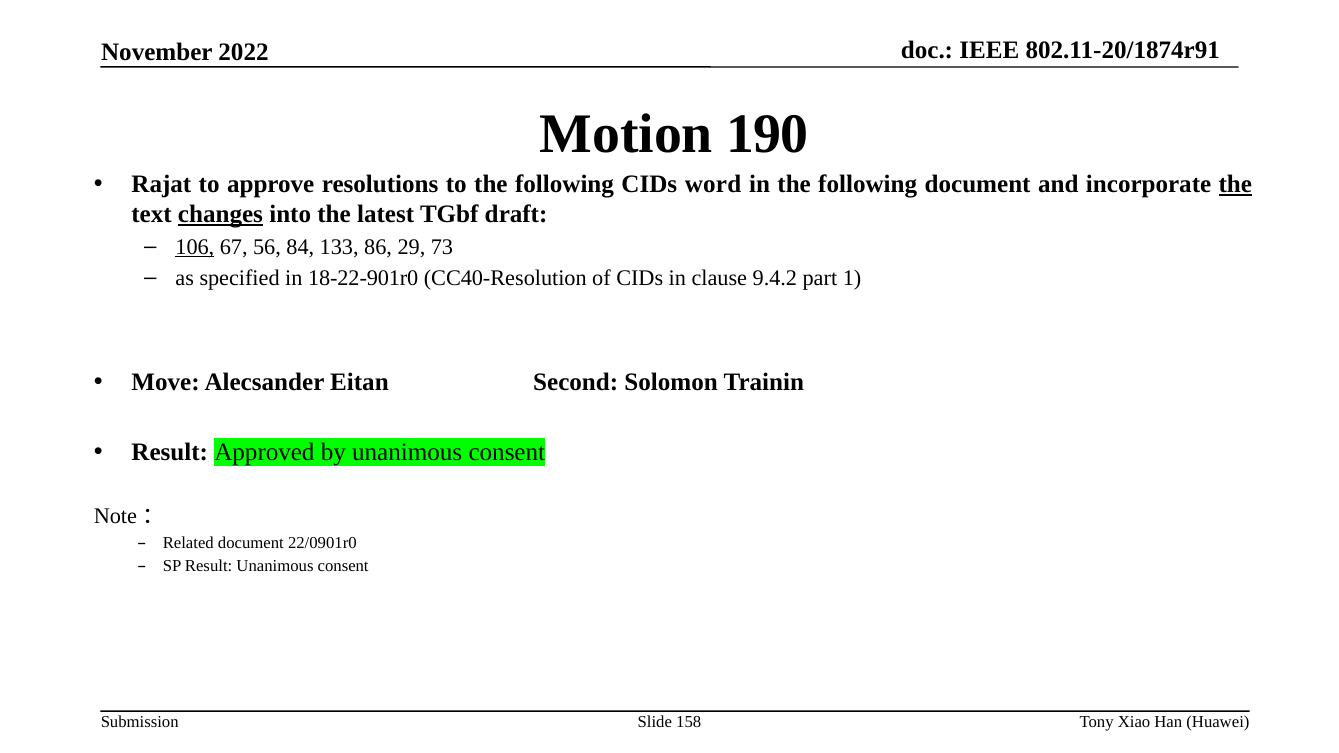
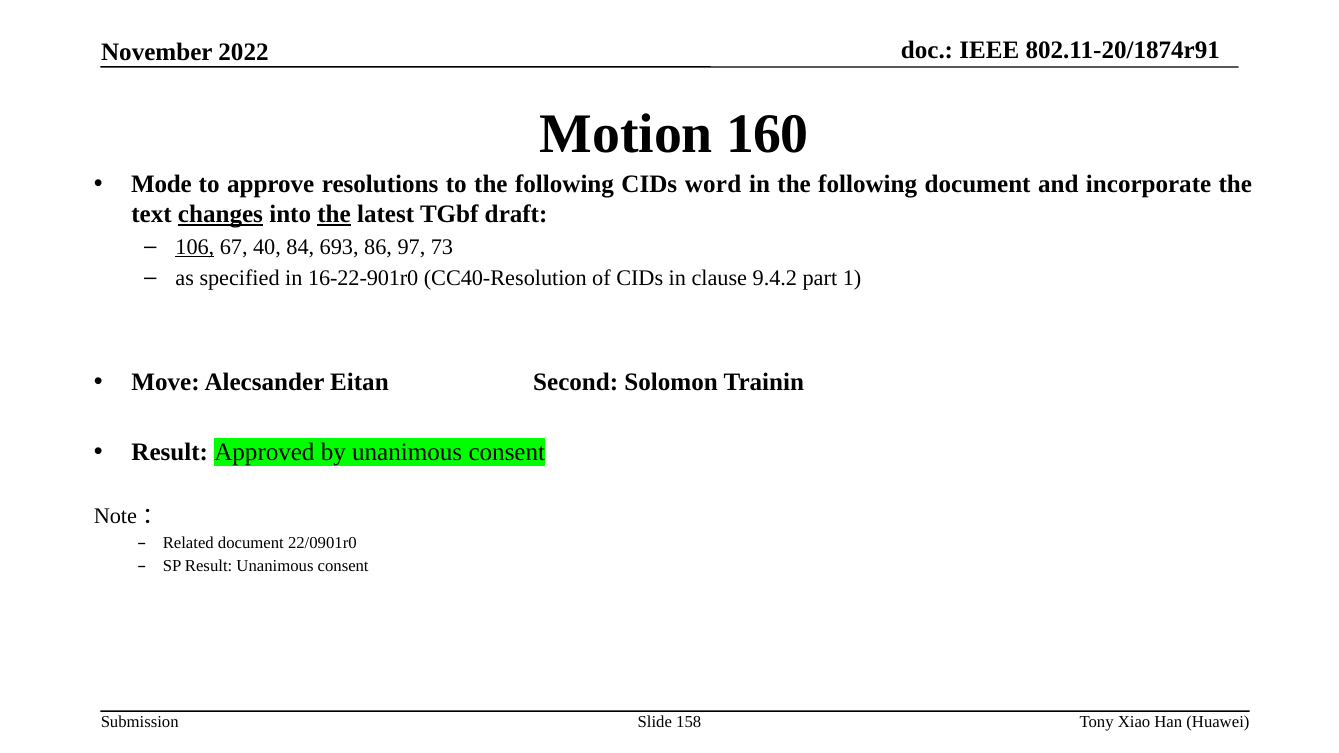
190: 190 -> 160
Rajat: Rajat -> Mode
the at (1235, 184) underline: present -> none
the at (334, 214) underline: none -> present
56: 56 -> 40
133: 133 -> 693
29: 29 -> 97
18-22-901r0: 18-22-901r0 -> 16-22-901r0
